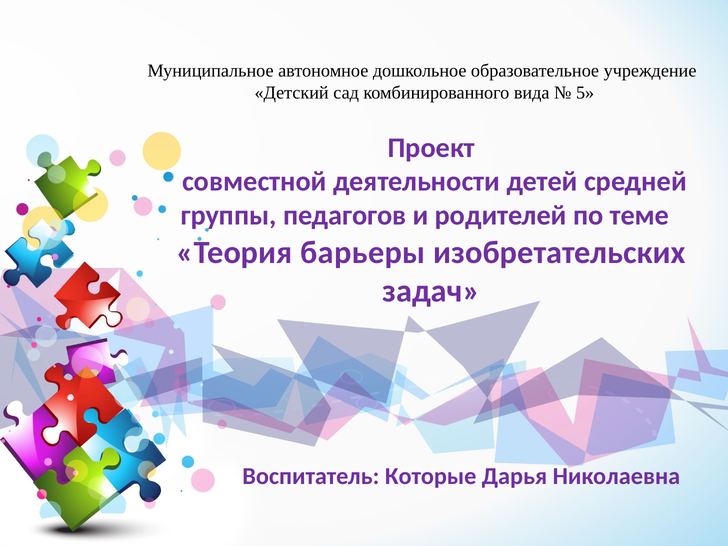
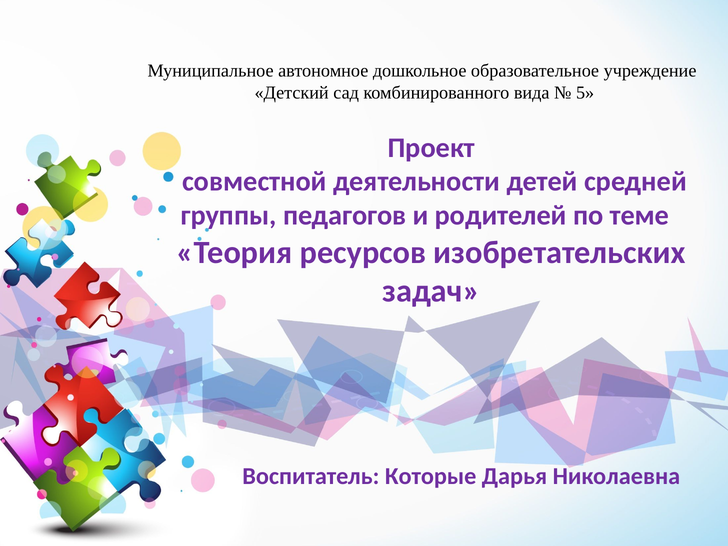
барьеры: барьеры -> ресурсов
